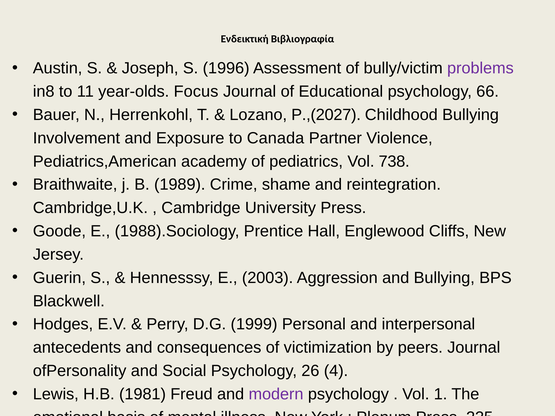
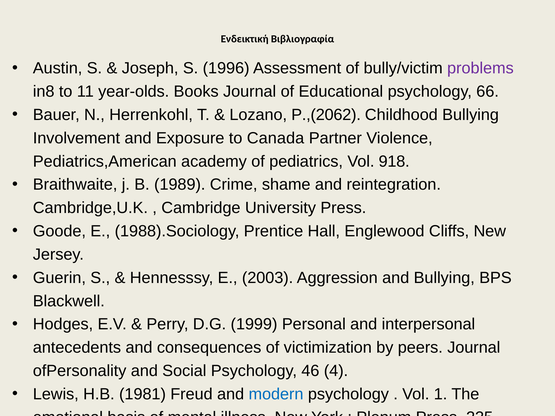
Focus: Focus -> Books
P.,(2027: P.,(2027 -> P.,(2062
738: 738 -> 918
26: 26 -> 46
modern colour: purple -> blue
